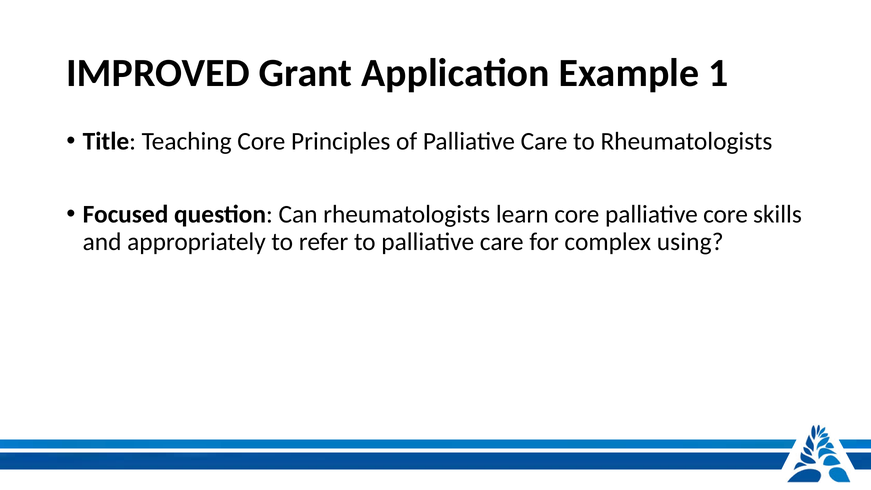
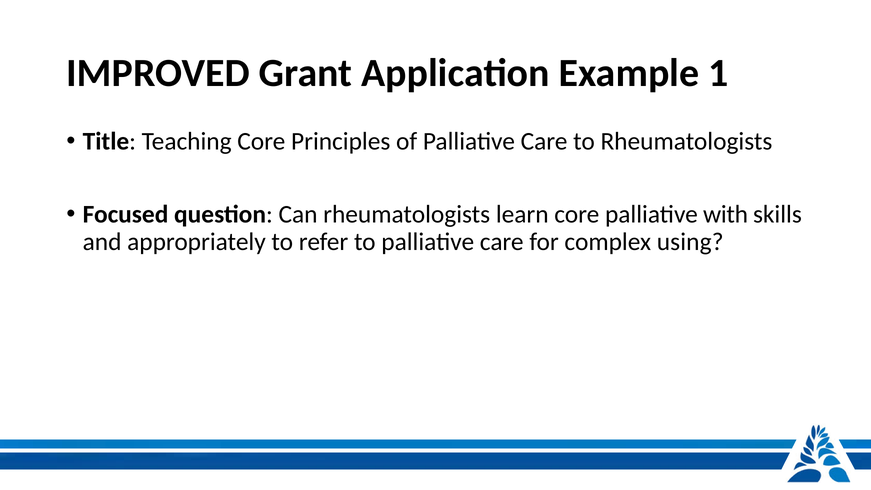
palliative core: core -> with
